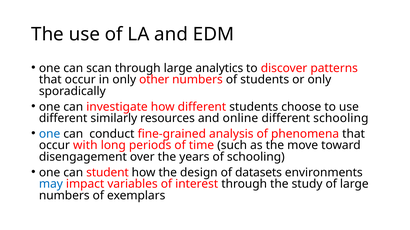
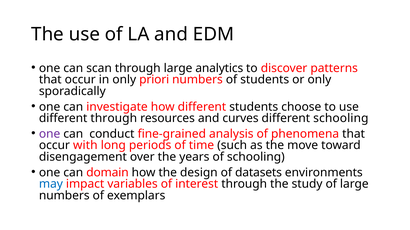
other: other -> priori
different similarly: similarly -> through
online: online -> curves
one at (50, 134) colour: blue -> purple
student: student -> domain
